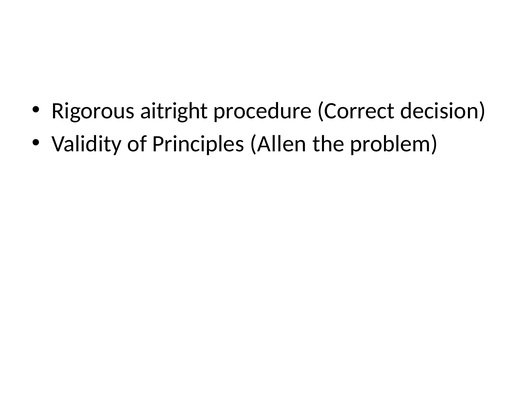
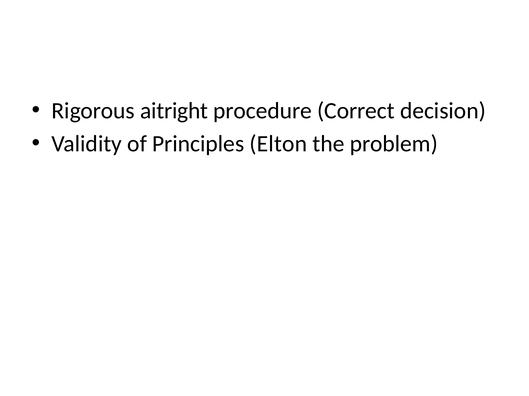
Allen: Allen -> Elton
